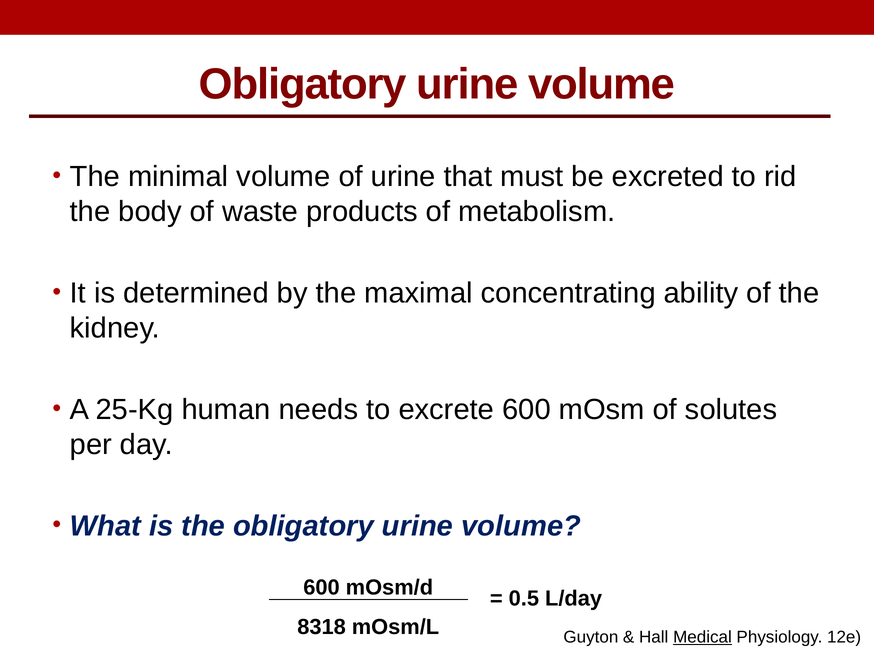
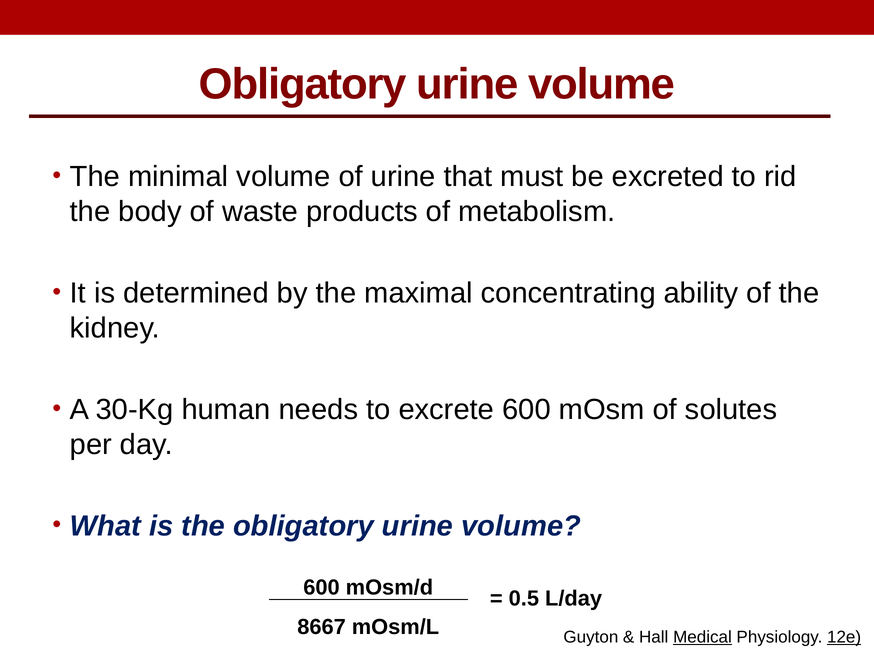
25-Kg: 25-Kg -> 30-Kg
8318: 8318 -> 8667
12e underline: none -> present
